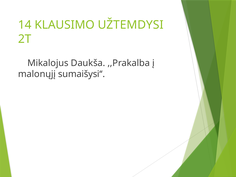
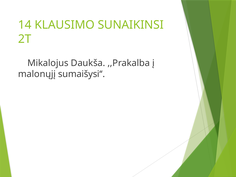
UŽTEMDYSI: UŽTEMDYSI -> SUNAIKINSI
